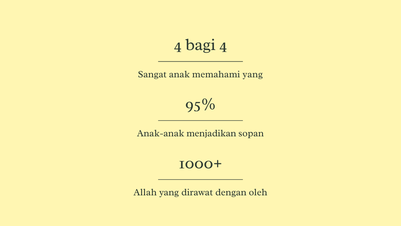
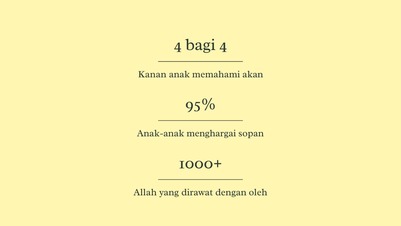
Sangat: Sangat -> Kanan
memahami yang: yang -> akan
menjadikan: menjadikan -> menghargai
